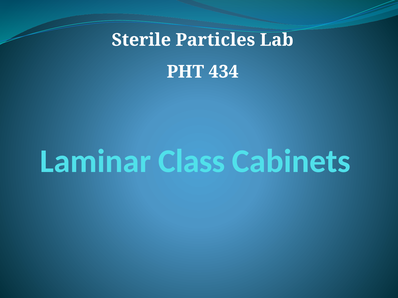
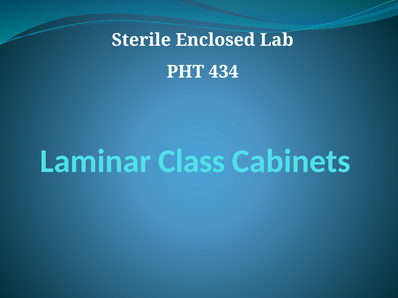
Particles: Particles -> Enclosed
